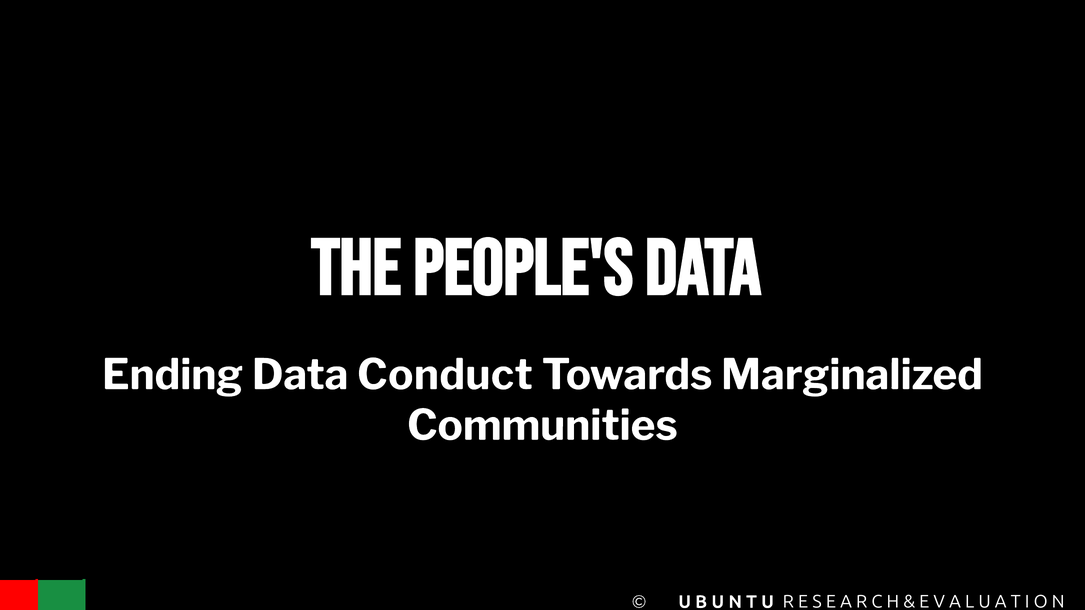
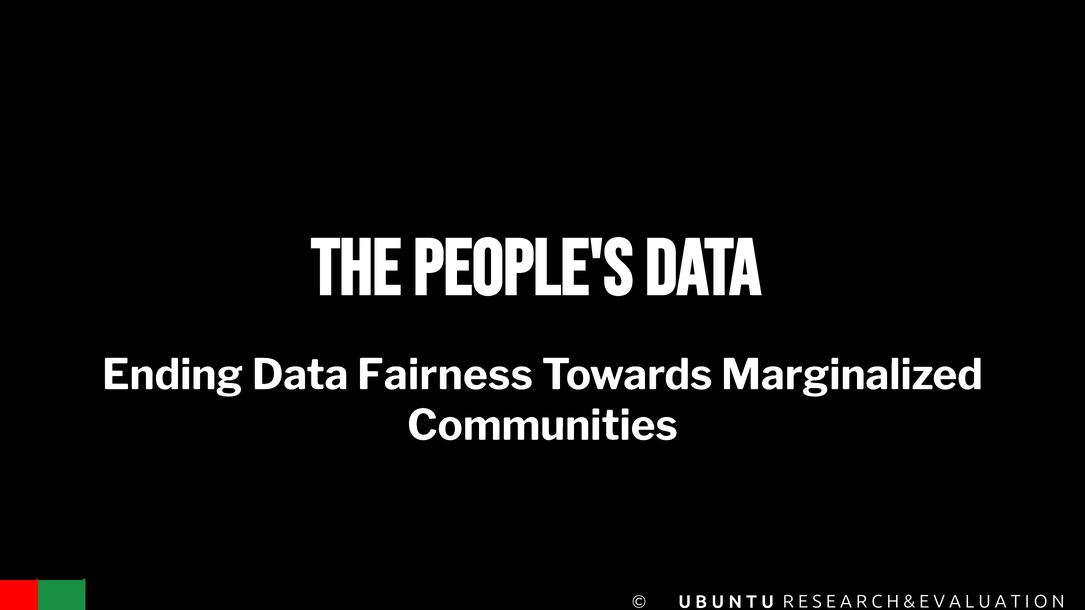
Conduct: Conduct -> Fairness
